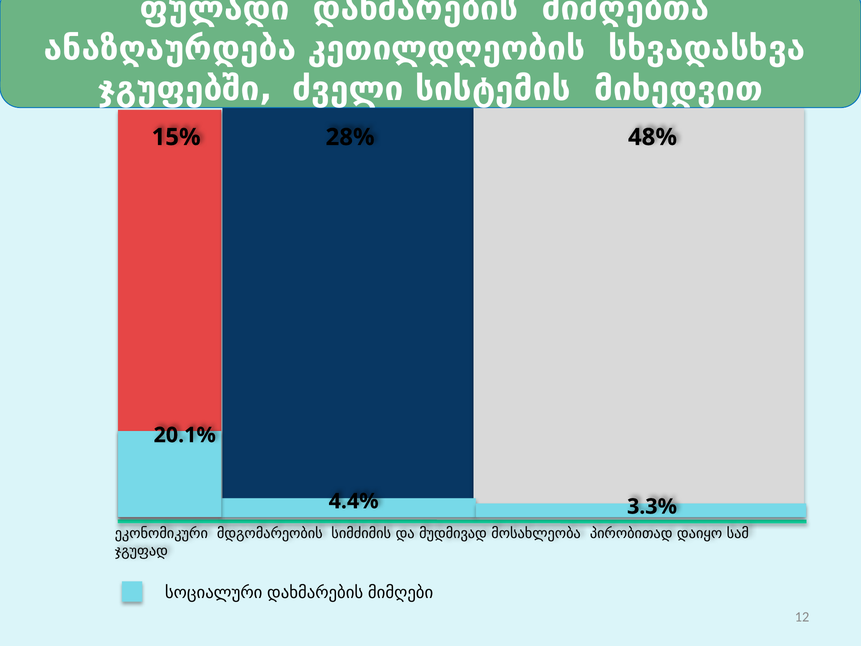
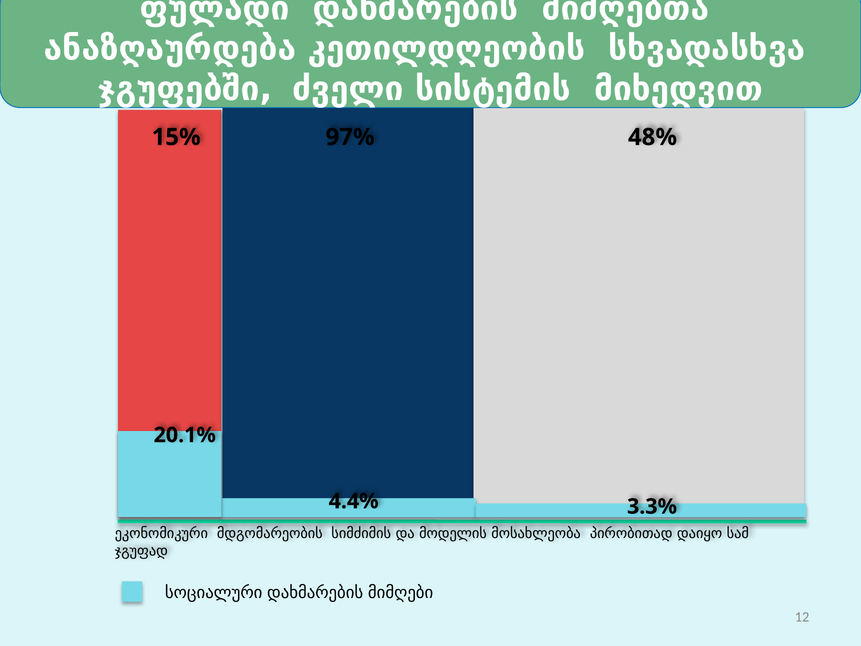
28%: 28% -> 97%
მუდმივად: მუდმივად -> მოდელის
